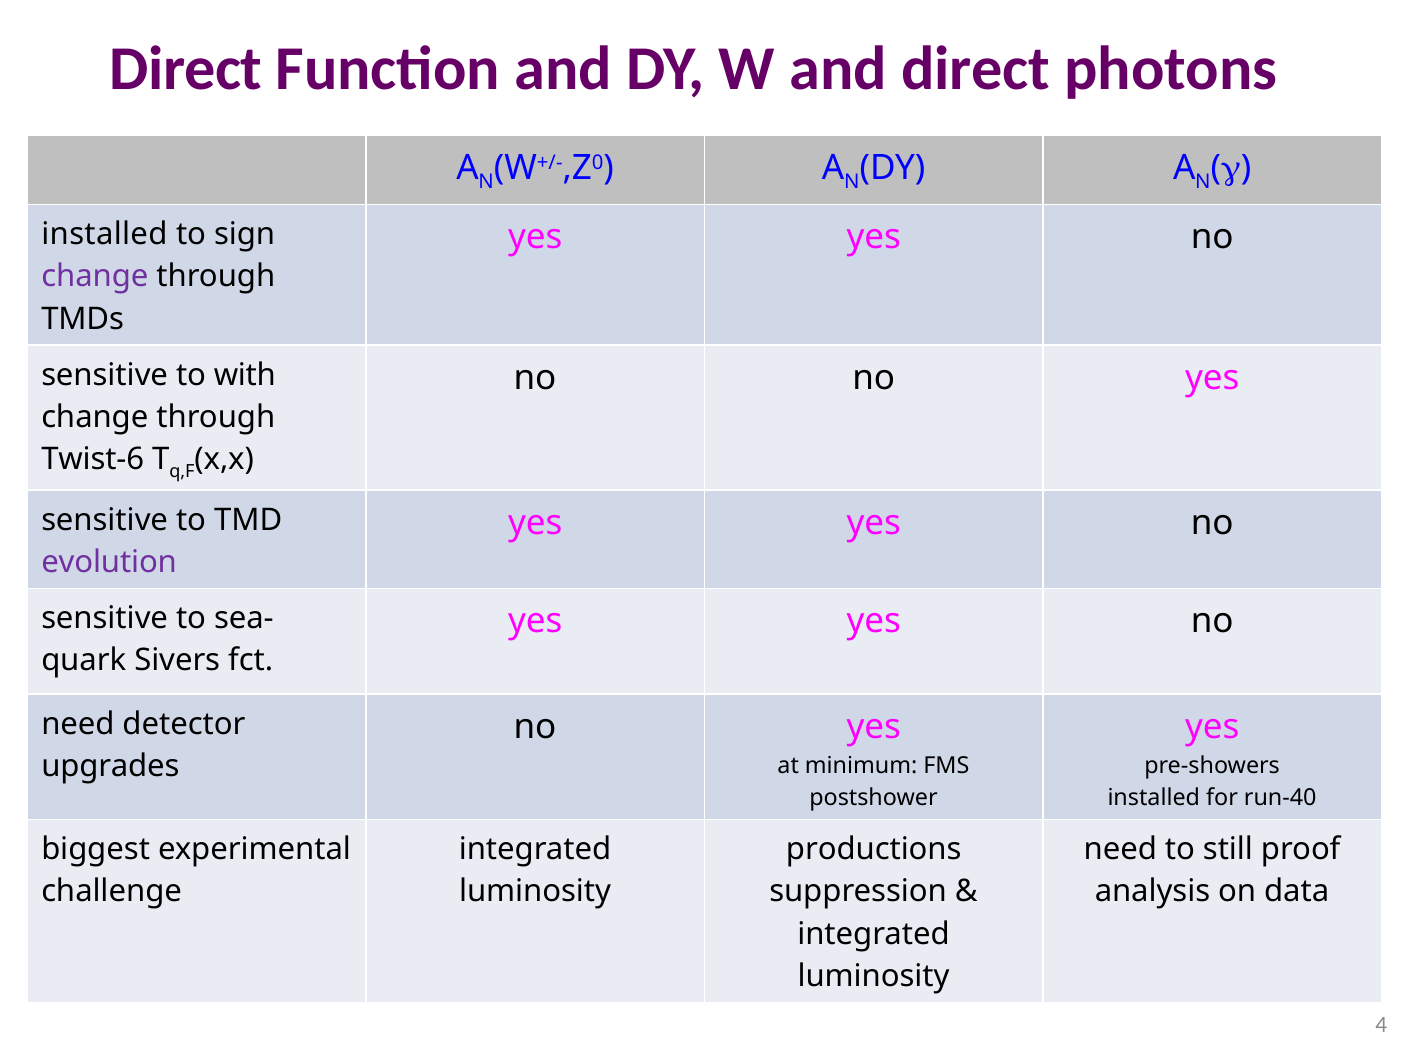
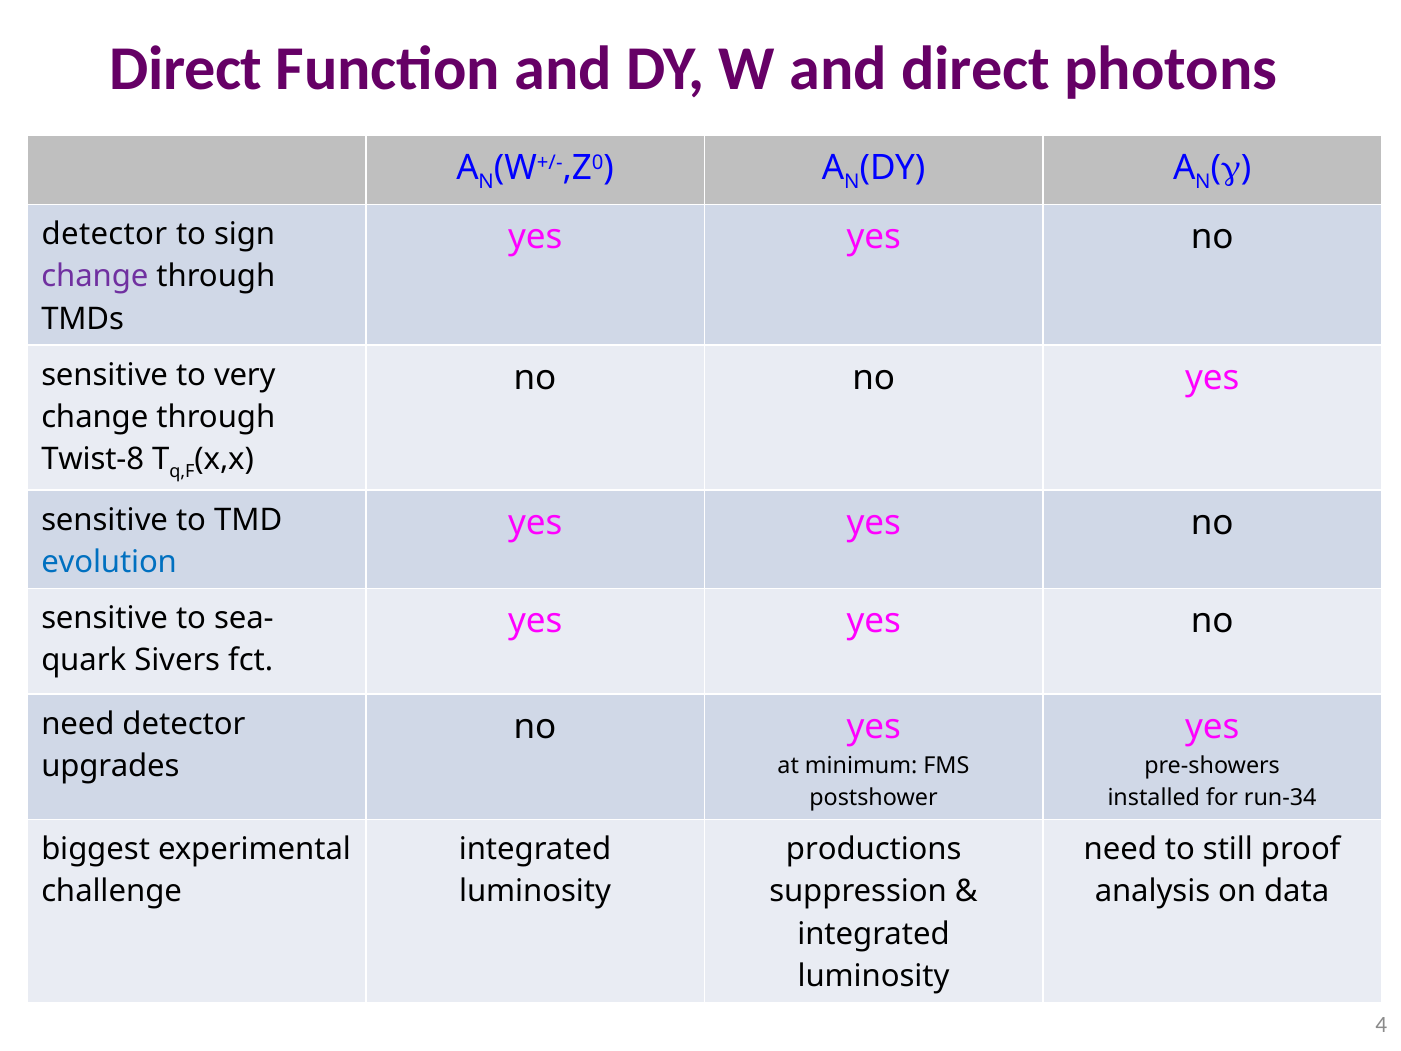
installed at (104, 234): installed -> detector
with: with -> very
Twist-6: Twist-6 -> Twist-8
evolution colour: purple -> blue
run-40: run-40 -> run-34
